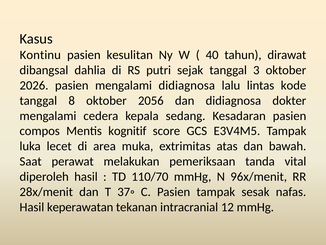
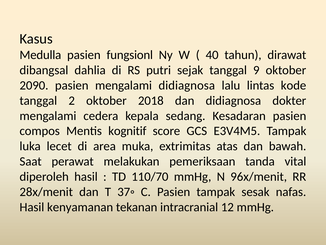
Kontinu: Kontinu -> Medulla
kesulitan: kesulitan -> fungsionl
3: 3 -> 9
2026: 2026 -> 2090
8: 8 -> 2
2056: 2056 -> 2018
keperawatan: keperawatan -> kenyamanan
